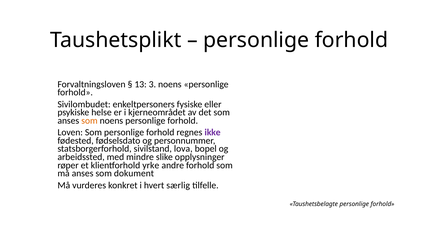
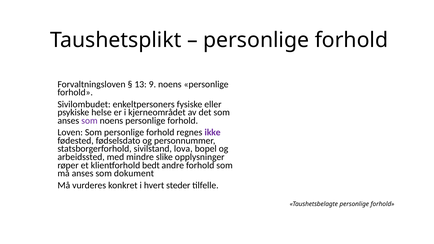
3: 3 -> 9
som at (89, 121) colour: orange -> purple
yrke: yrke -> bedt
særlig: særlig -> steder
